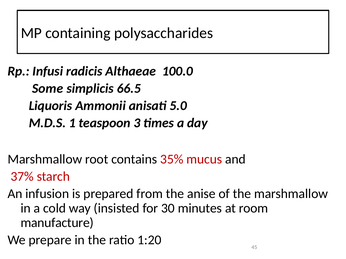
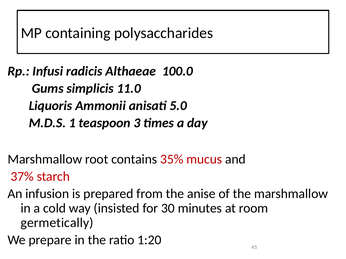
Some: Some -> Gums
66.5: 66.5 -> 11.0
manufacture: manufacture -> germetically
